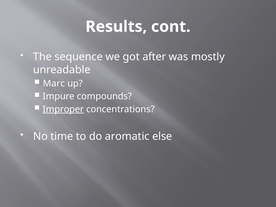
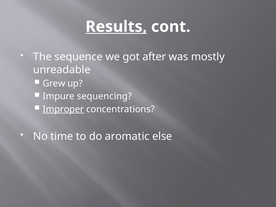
Results underline: none -> present
Marc: Marc -> Grew
compounds: compounds -> sequencing
